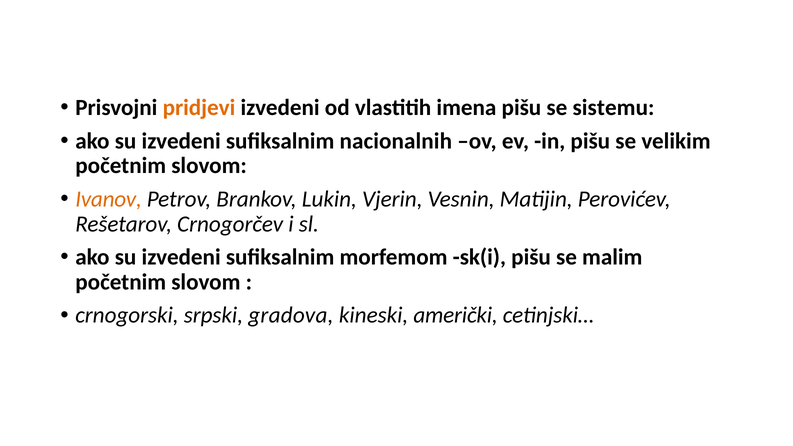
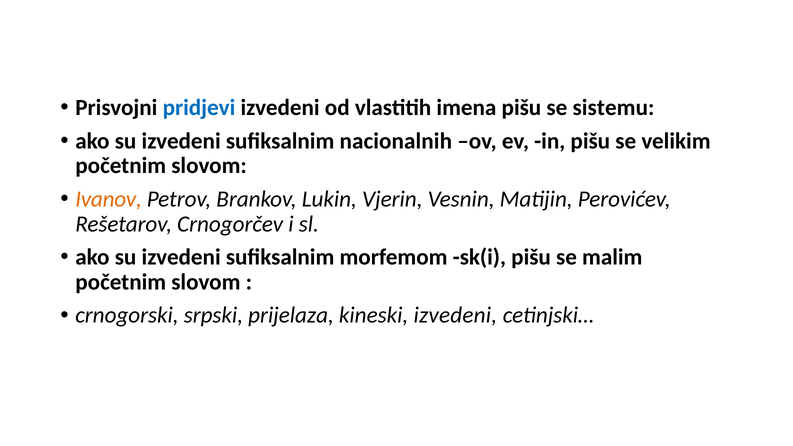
pridjevi colour: orange -> blue
gradova: gradova -> prijelaza
kineski američki: američki -> izvedeni
